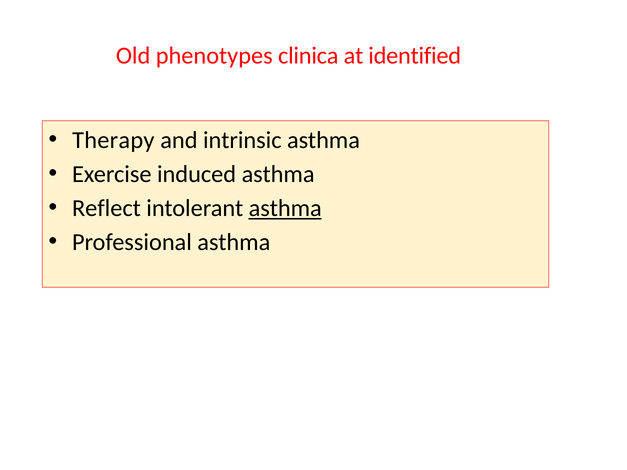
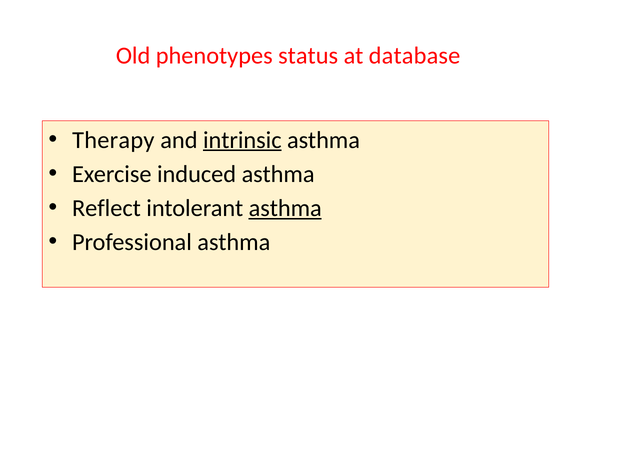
clinica: clinica -> status
identified: identified -> database
intrinsic underline: none -> present
